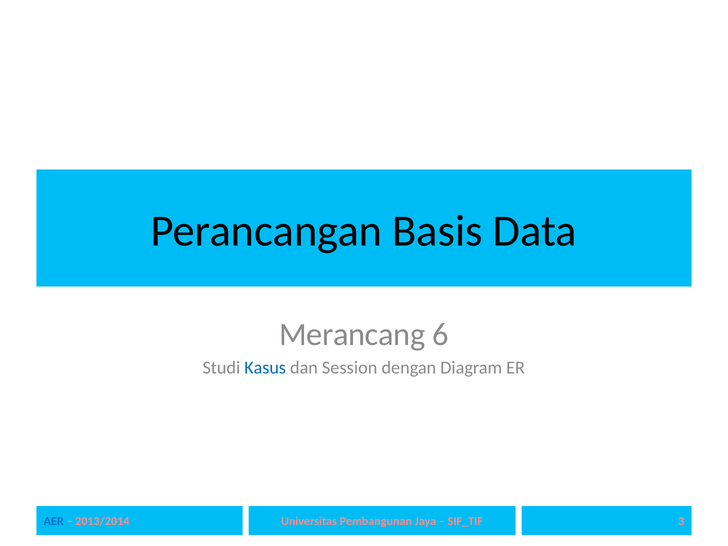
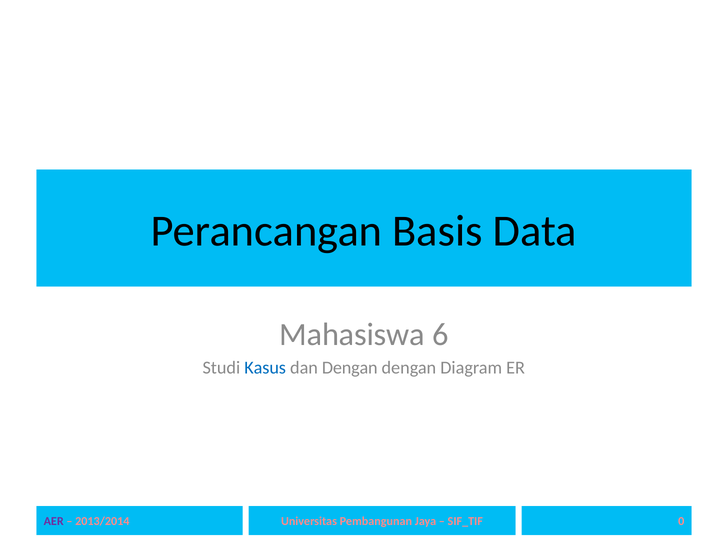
Merancang: Merancang -> Mahasiswa
dan Session: Session -> Dengan
AER colour: blue -> purple
3: 3 -> 0
